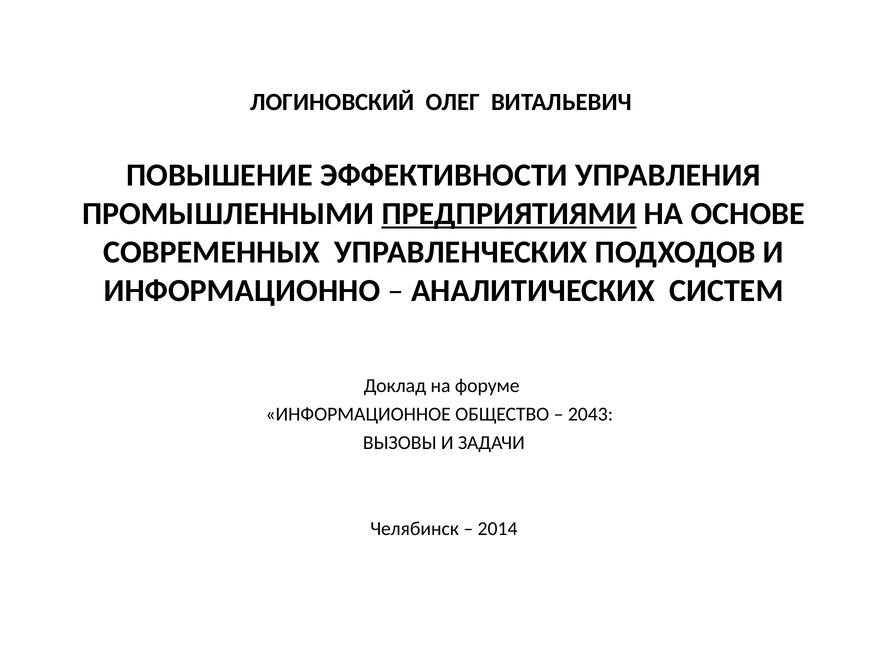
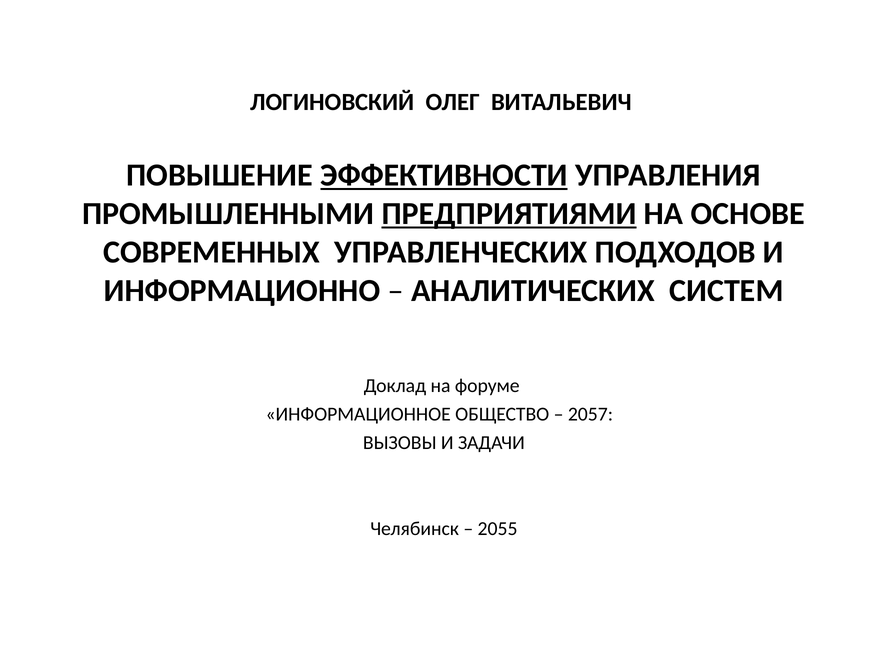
ЭФФЕКТИВНОСТИ underline: none -> present
2043: 2043 -> 2057
2014: 2014 -> 2055
